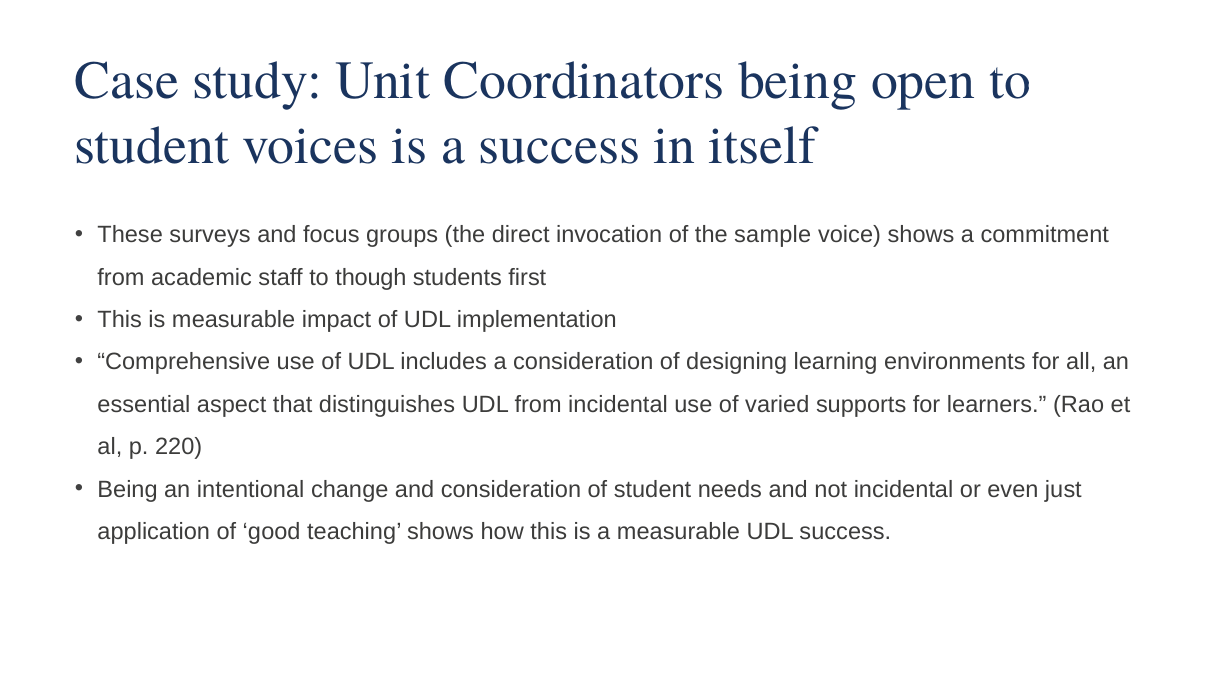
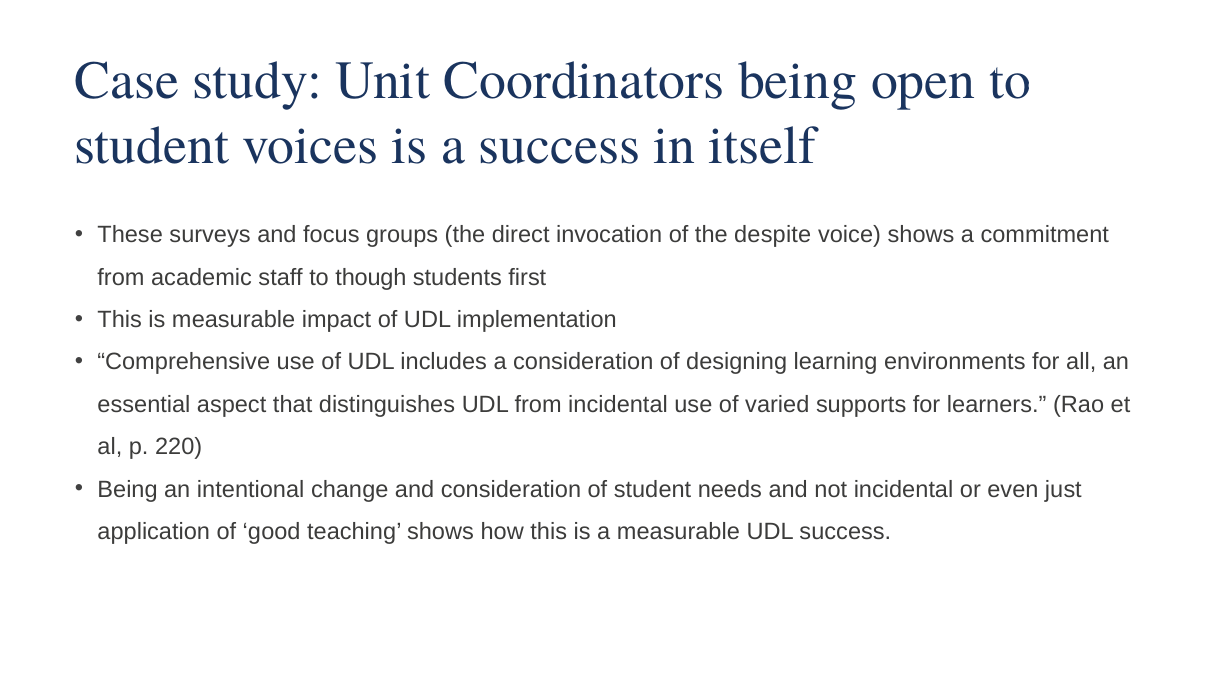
sample: sample -> despite
